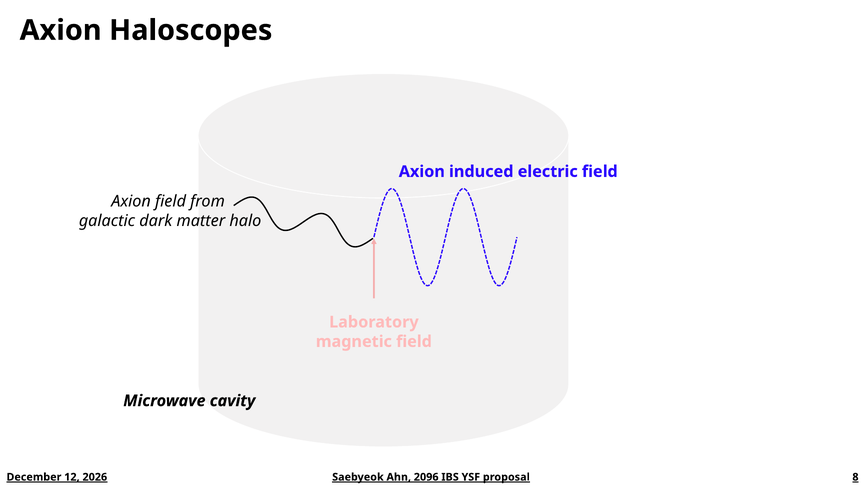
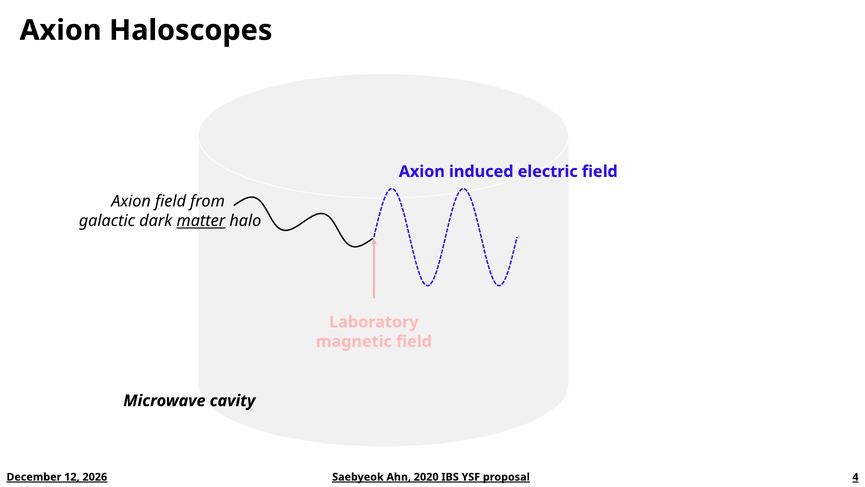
matter underline: none -> present
2096: 2096 -> 2020
8: 8 -> 4
